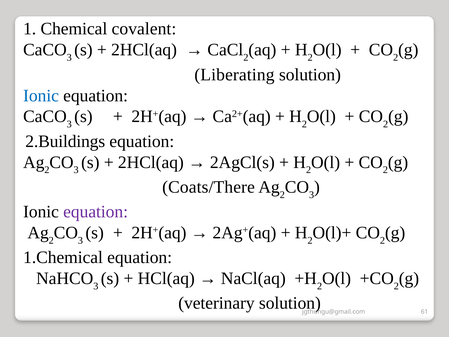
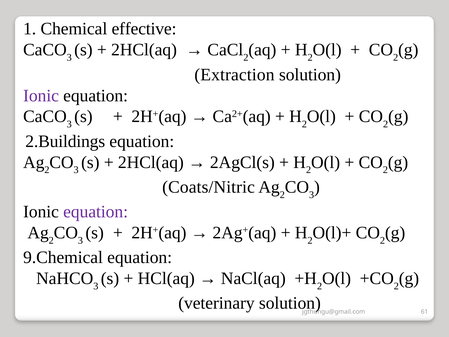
covalent: covalent -> effective
Liberating: Liberating -> Extraction
Ionic at (41, 96) colour: blue -> purple
Coats/There: Coats/There -> Coats/Nitric
1.Chemical: 1.Chemical -> 9.Chemical
